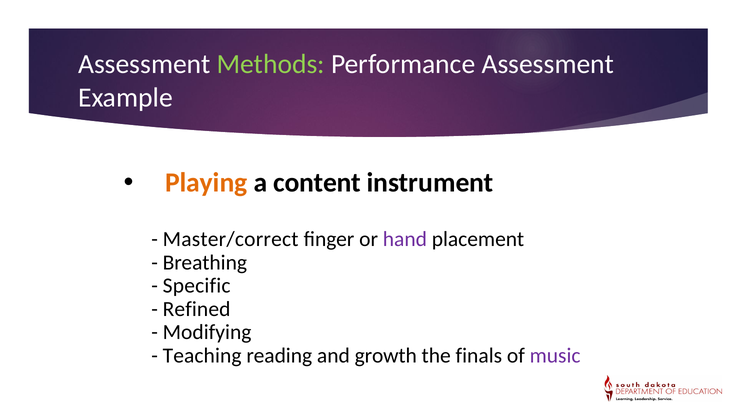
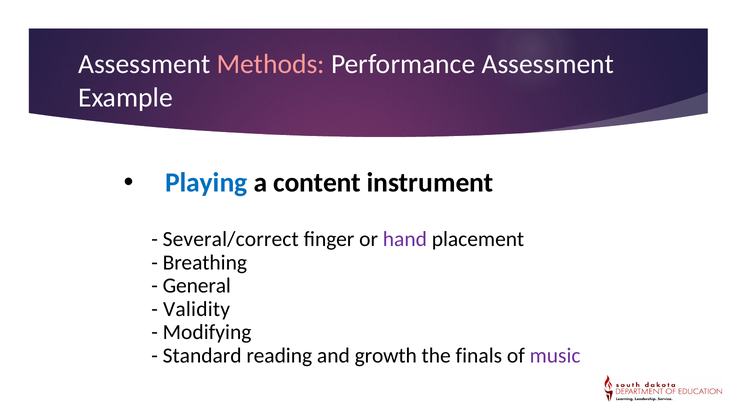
Methods colour: light green -> pink
Playing colour: orange -> blue
Master/correct: Master/correct -> Several/correct
Specific: Specific -> General
Refined: Refined -> Validity
Teaching: Teaching -> Standard
